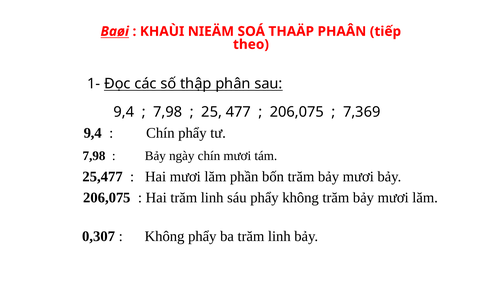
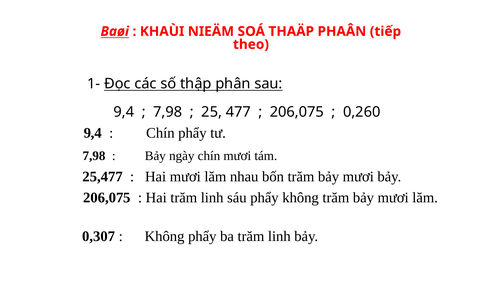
7,369: 7,369 -> 0,260
phần: phần -> nhau
